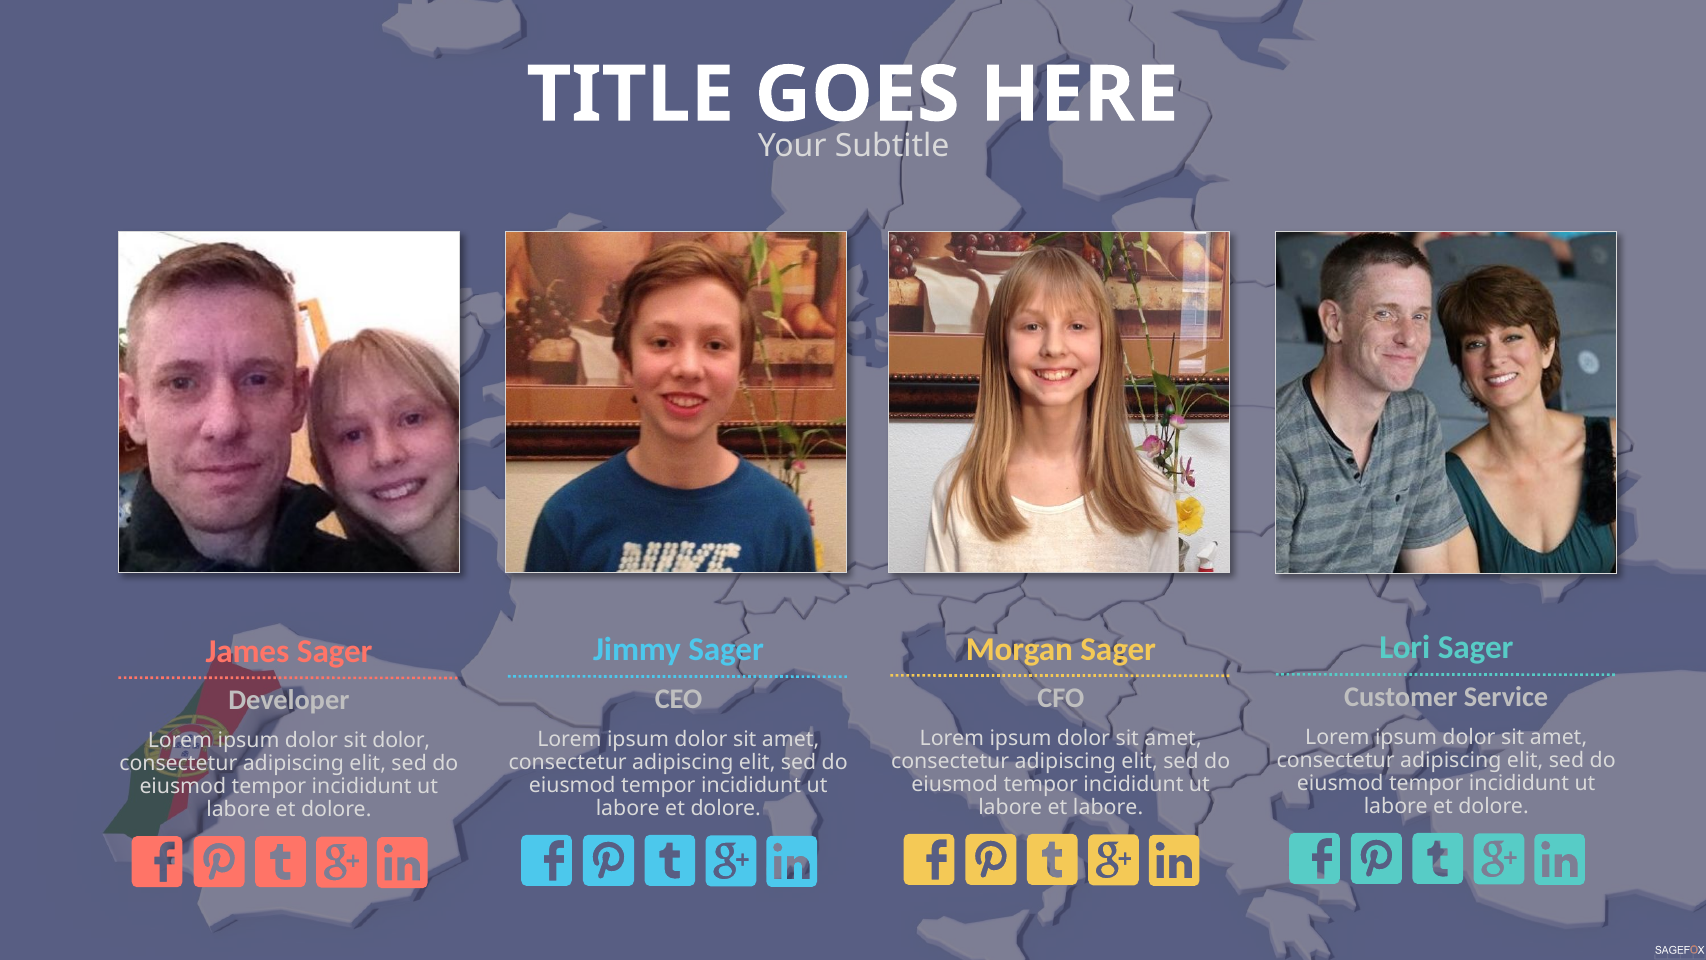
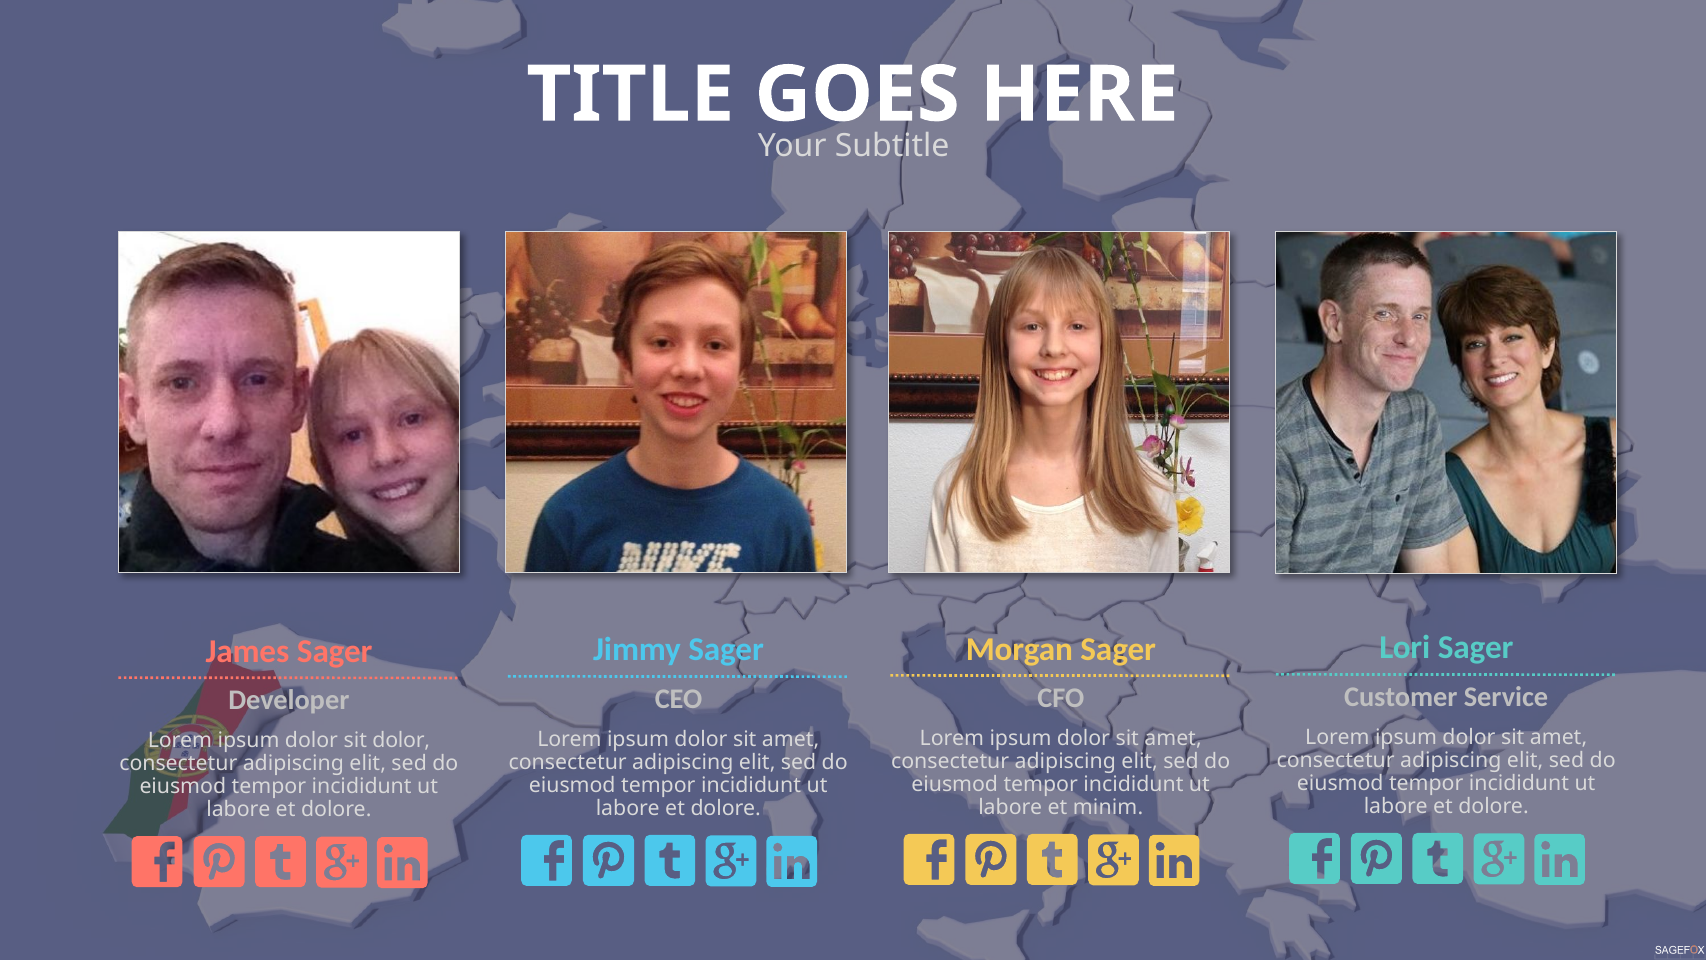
et labore: labore -> minim
